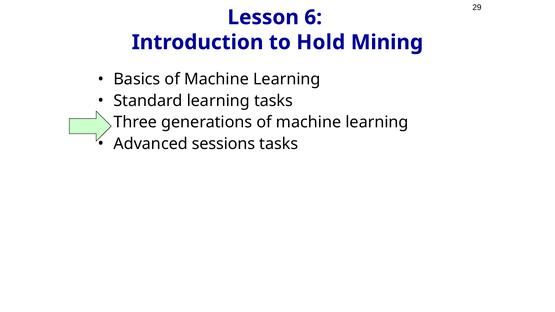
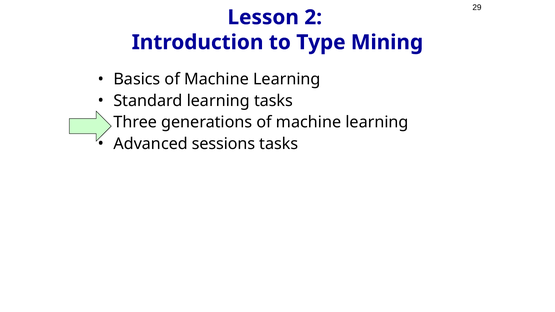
6: 6 -> 2
Hold: Hold -> Type
